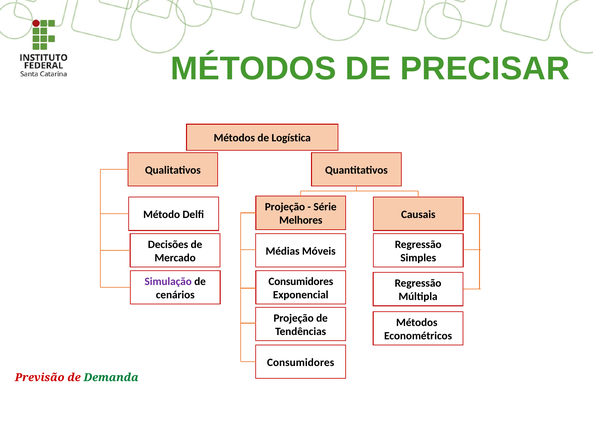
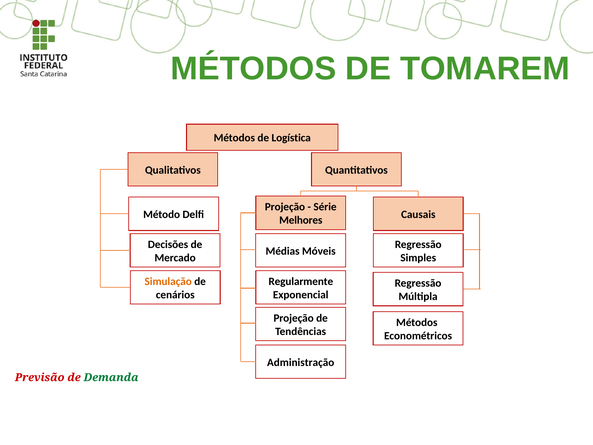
PRECISAR: PRECISAR -> TOMAREM
Simulação colour: purple -> orange
Consumidores at (301, 281): Consumidores -> Regularmente
Consumidores at (301, 362): Consumidores -> Administração
